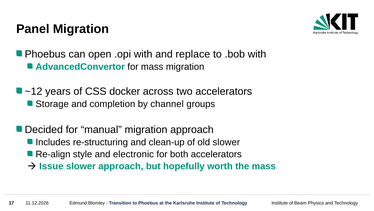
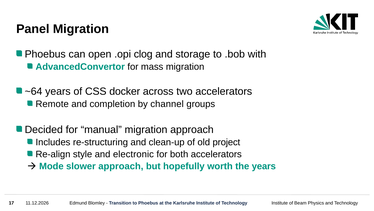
.opi with: with -> clog
replace: replace -> storage
~12: ~12 -> ~64
Storage: Storage -> Remote
old slower: slower -> project
Issue: Issue -> Mode
the mass: mass -> years
